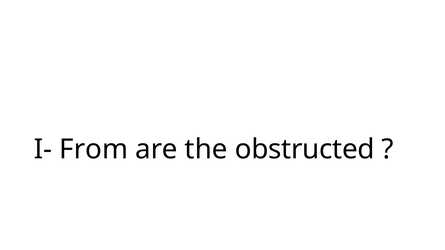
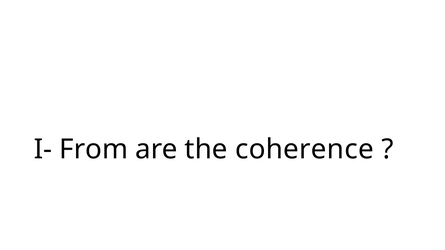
obstructed: obstructed -> coherence
